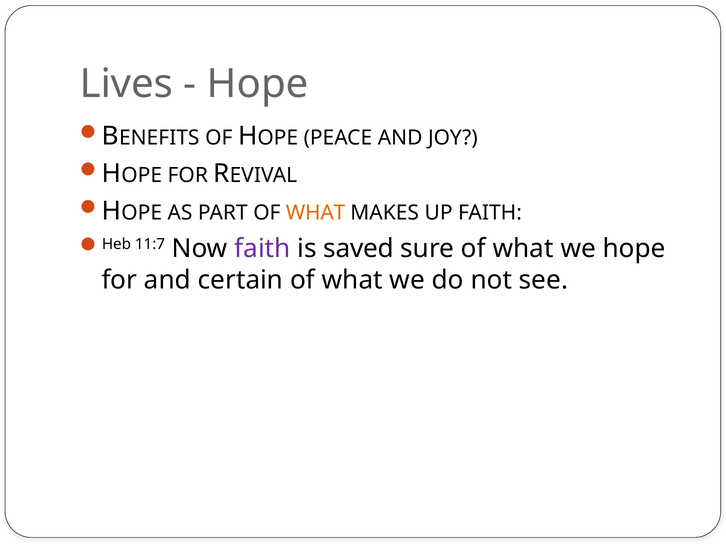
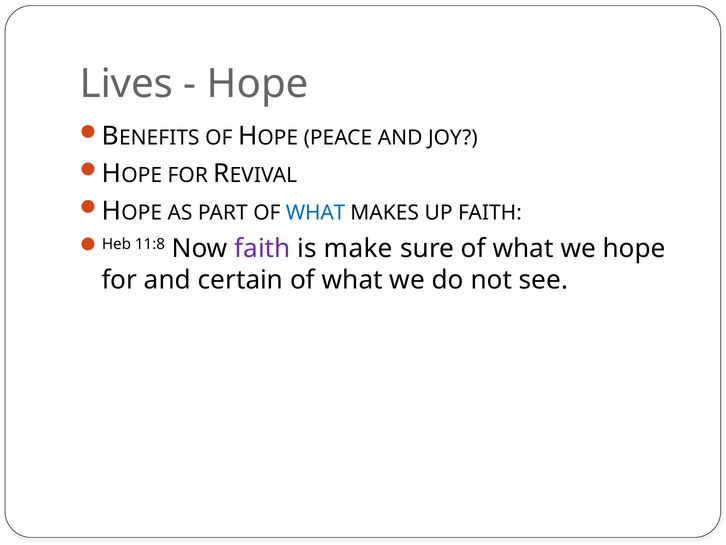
WHAT at (316, 213) colour: orange -> blue
11:7: 11:7 -> 11:8
saved: saved -> make
